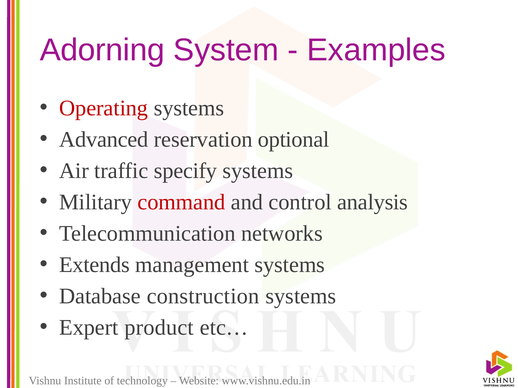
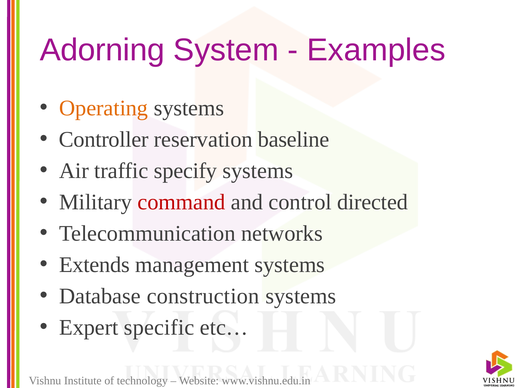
Operating colour: red -> orange
Advanced: Advanced -> Controller
optional: optional -> baseline
analysis: analysis -> directed
product: product -> specific
